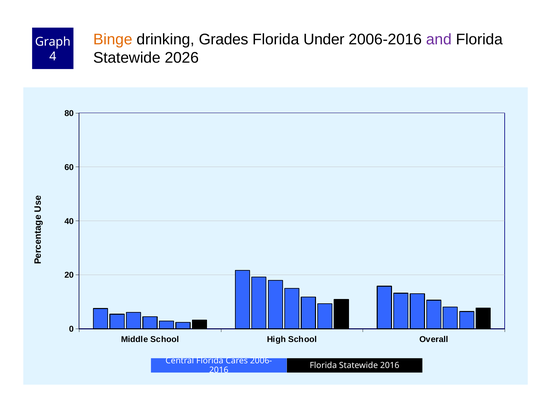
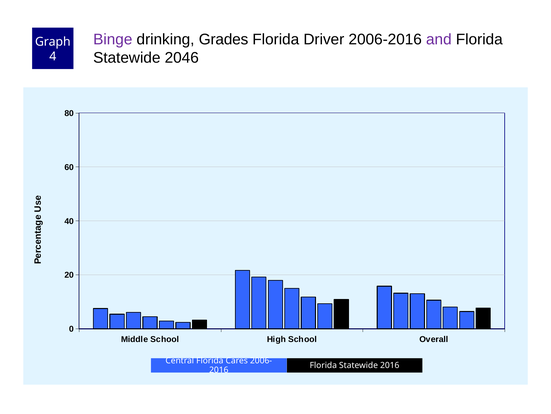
Binge colour: orange -> purple
Under: Under -> Driver
2026: 2026 -> 2046
